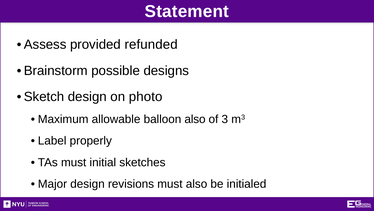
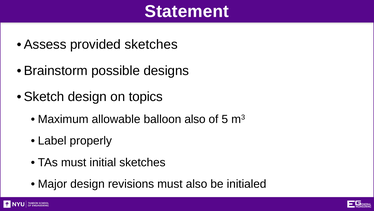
provided refunded: refunded -> sketches
photo: photo -> topics
3: 3 -> 5
